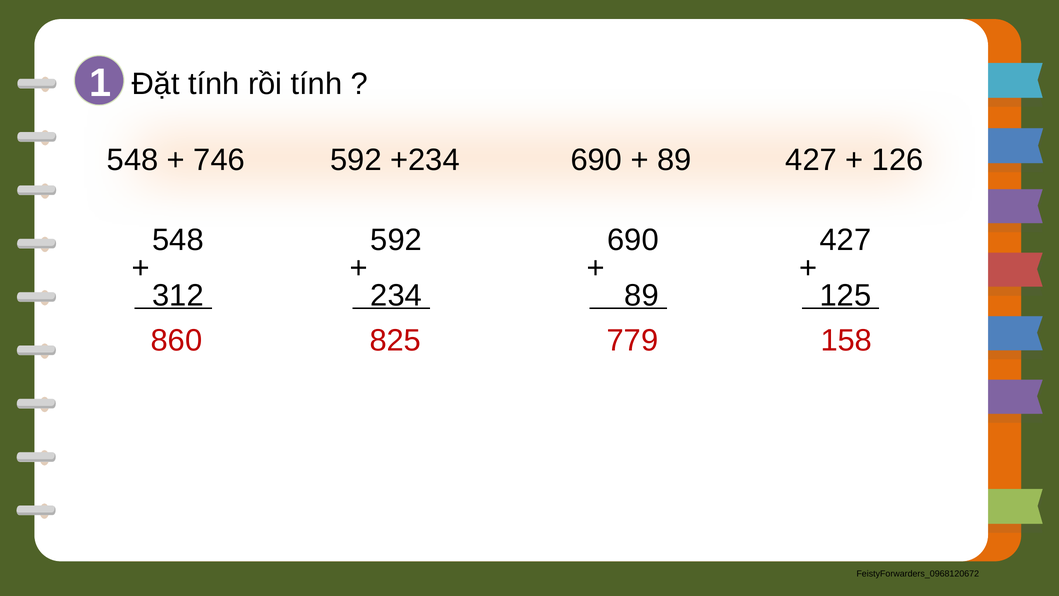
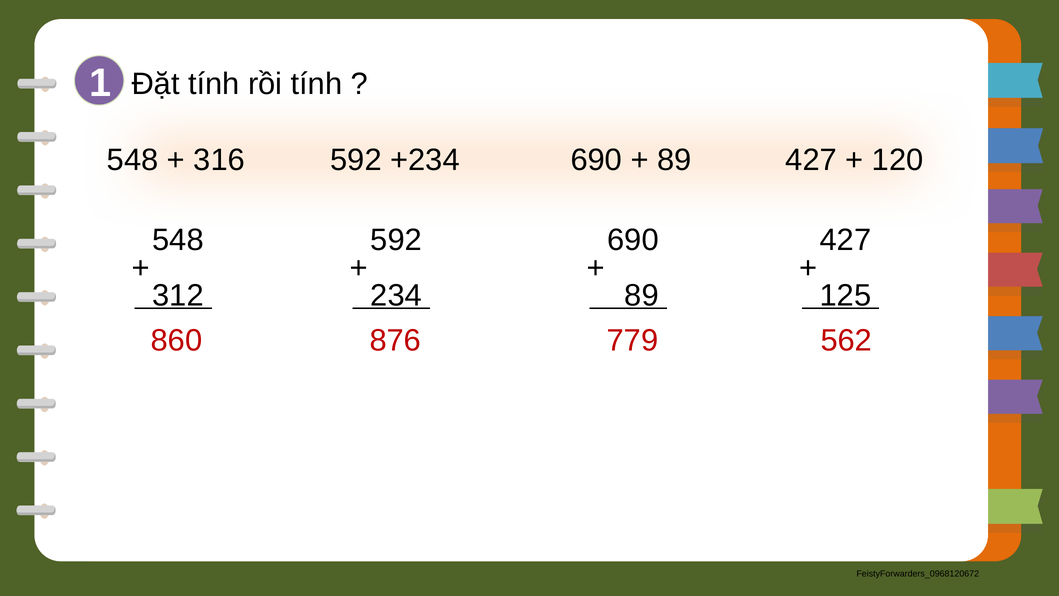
746: 746 -> 316
126: 126 -> 120
825: 825 -> 876
158: 158 -> 562
